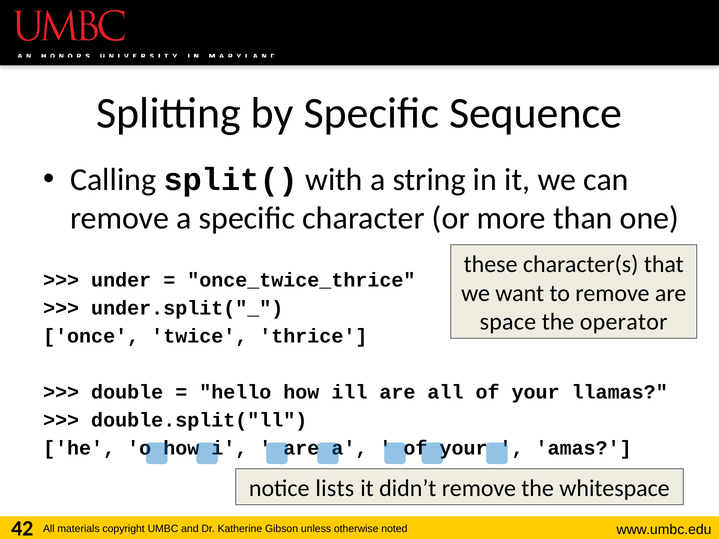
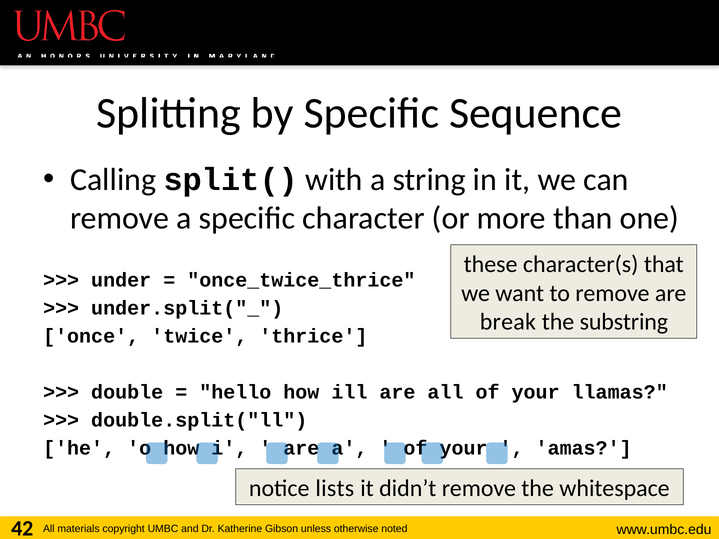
space: space -> break
operator: operator -> substring
